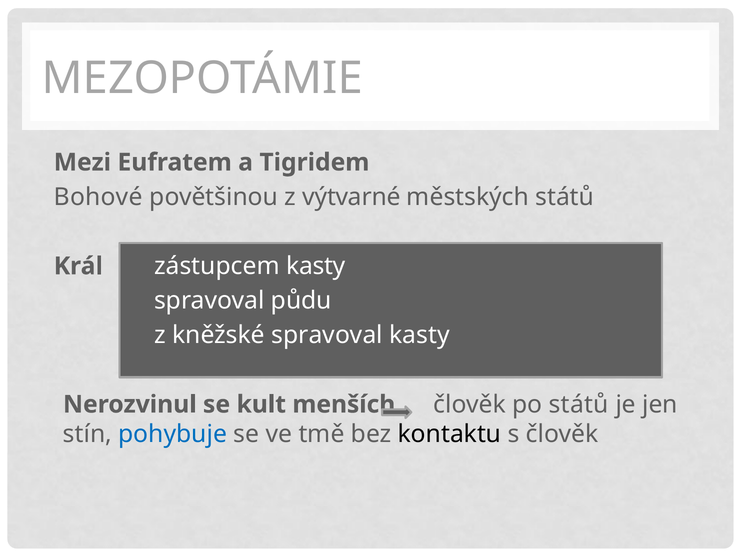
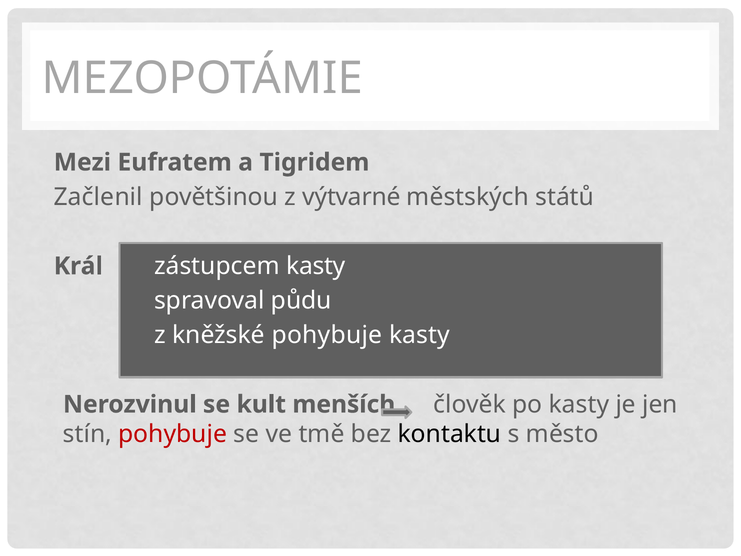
Bohové: Bohové -> Začlenil
kněžské spravoval: spravoval -> pohybuje
po států: států -> kasty
pohybuje at (173, 434) colour: blue -> red
s člověk: člověk -> město
